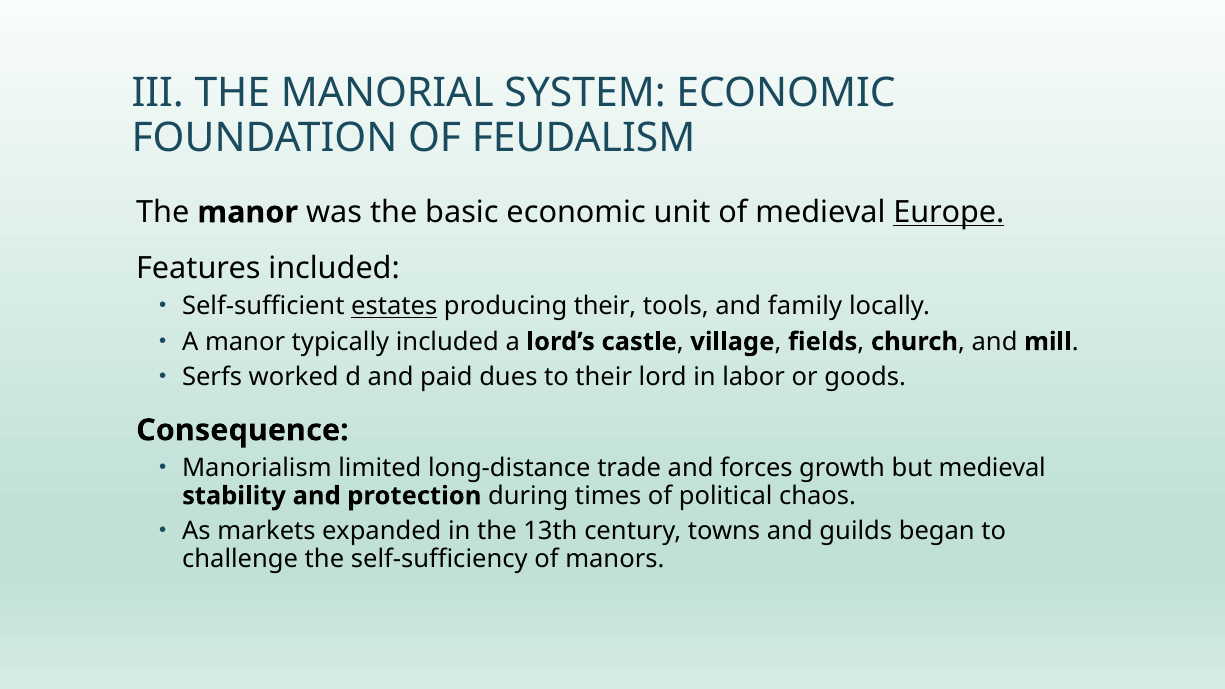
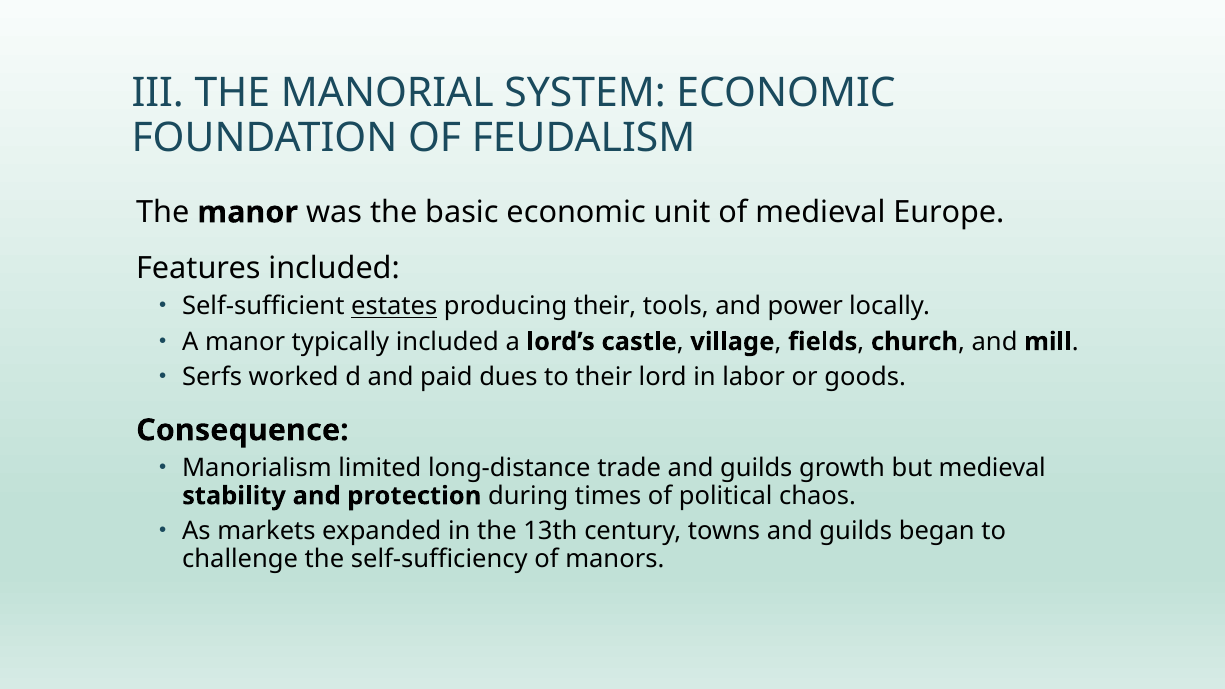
Europe underline: present -> none
family: family -> power
trade and forces: forces -> guilds
